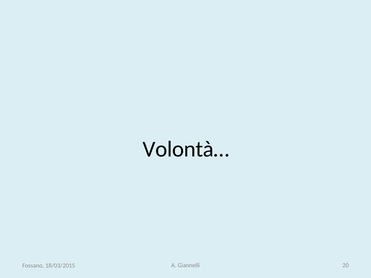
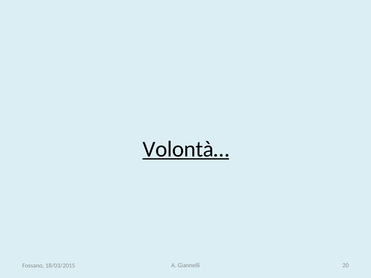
Volontà… underline: none -> present
